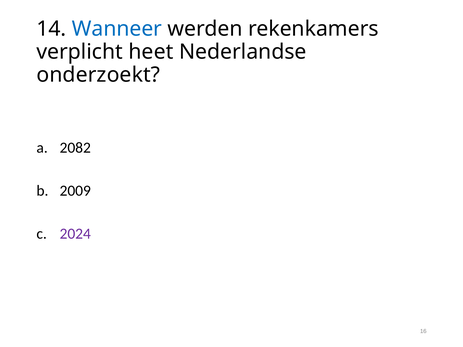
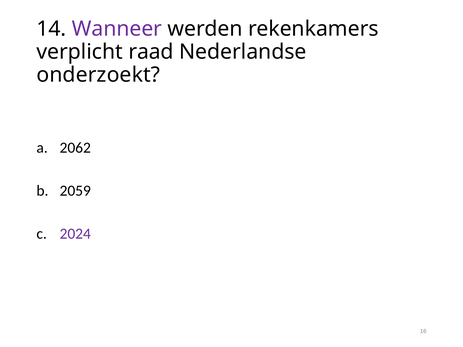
Wanneer colour: blue -> purple
heet: heet -> raad
2082: 2082 -> 2062
2009: 2009 -> 2059
